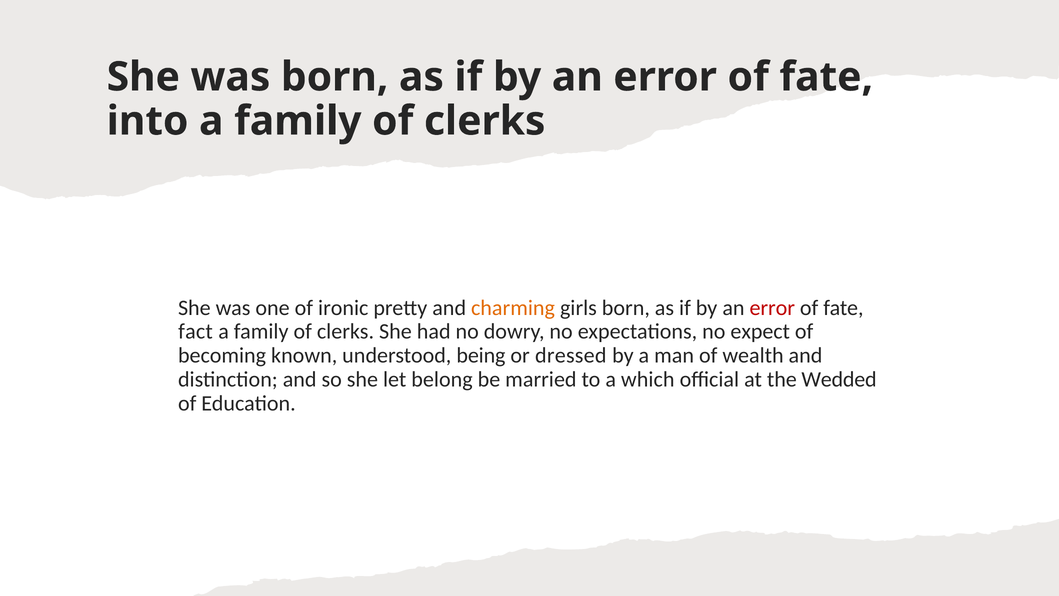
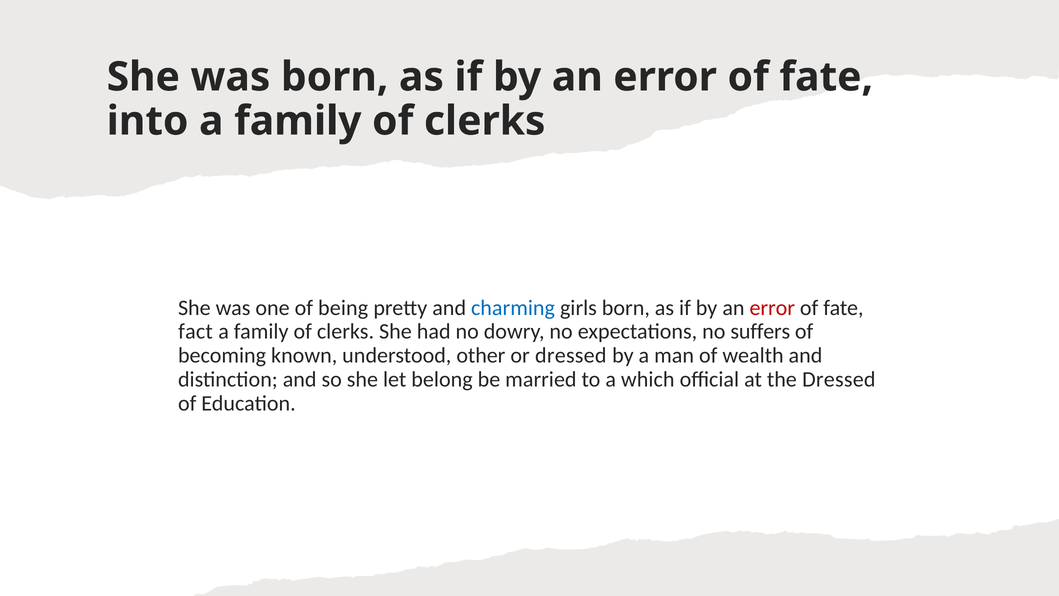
ironic: ironic -> being
charming colour: orange -> blue
expect: expect -> suffers
being: being -> other
the Wedded: Wedded -> Dressed
